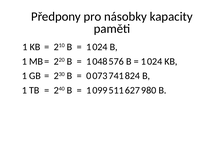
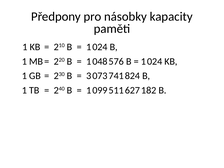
0: 0 -> 3
980: 980 -> 182
